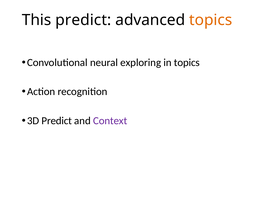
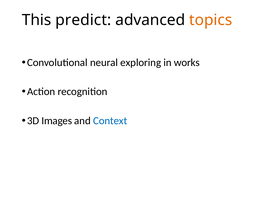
in topics: topics -> works
3D Predict: Predict -> Images
Context colour: purple -> blue
